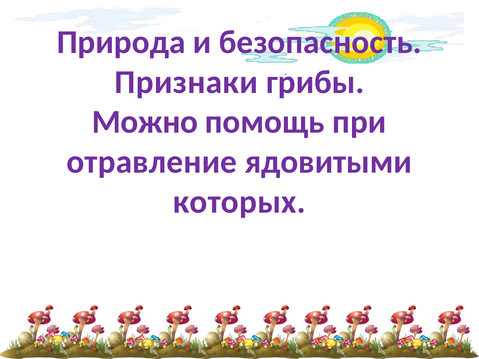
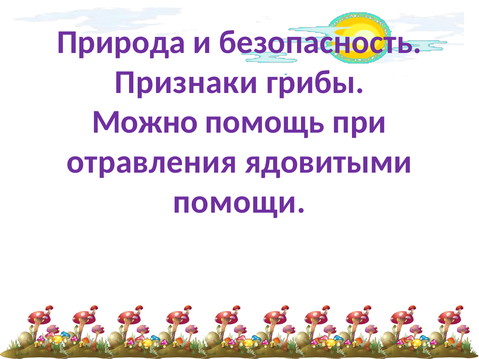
отравление: отравление -> отравления
которых: которых -> помощи
